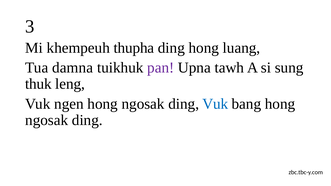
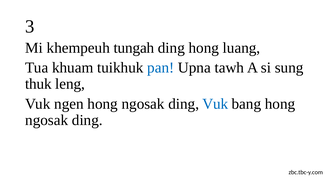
thupha: thupha -> tungah
damna: damna -> khuam
pan colour: purple -> blue
